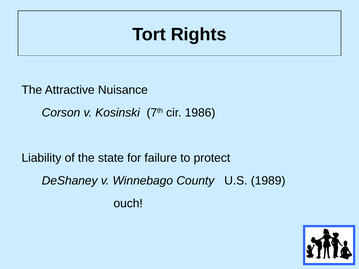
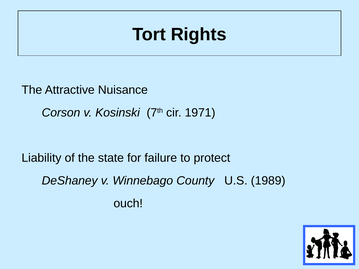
1986: 1986 -> 1971
